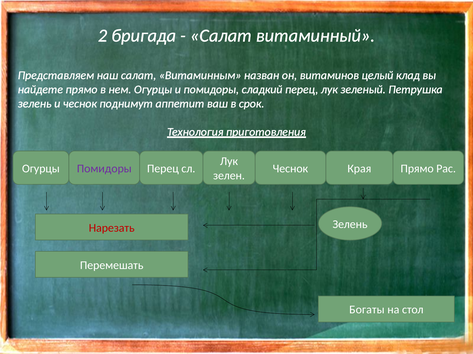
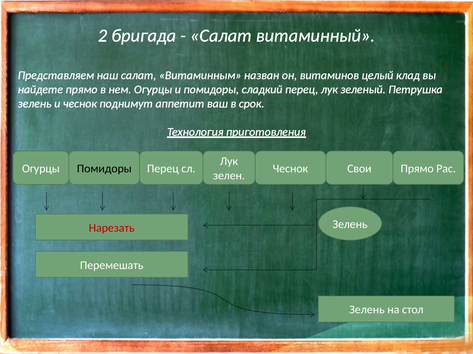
Помидоры at (104, 169) colour: purple -> black
Края: Края -> Свои
Богаты at (367, 310): Богаты -> Зелень
